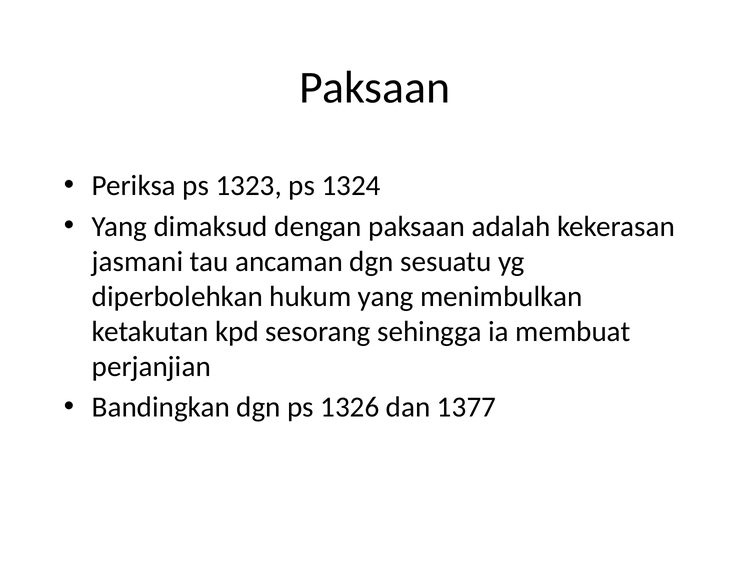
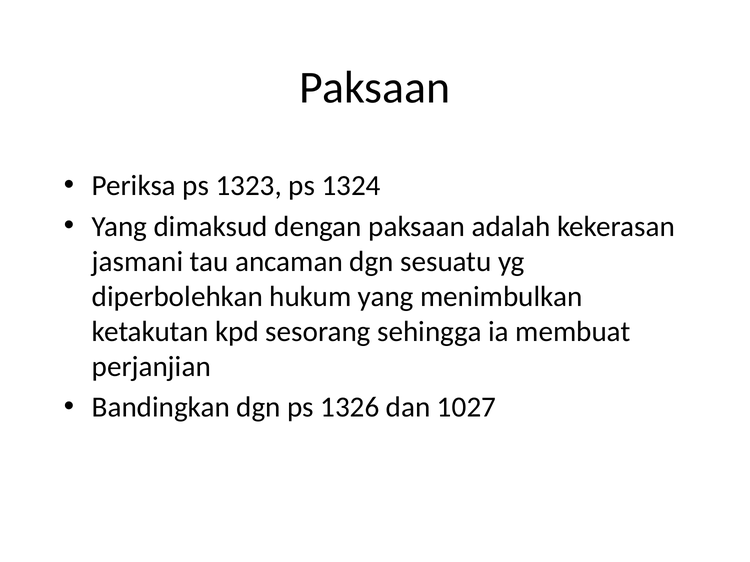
1377: 1377 -> 1027
